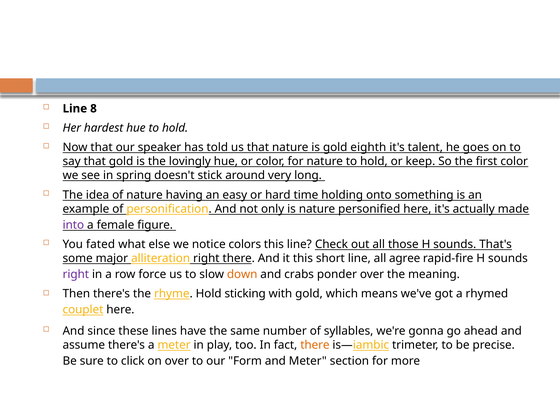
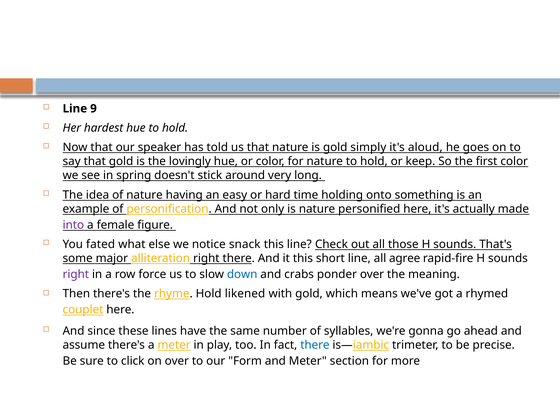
8: 8 -> 9
eighth: eighth -> simply
talent: talent -> aloud
colors: colors -> snack
down colour: orange -> blue
sticking: sticking -> likened
there at (315, 345) colour: orange -> blue
